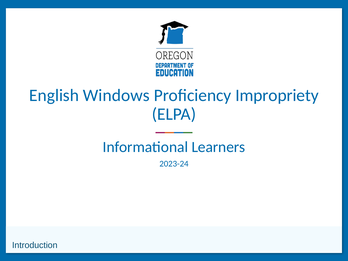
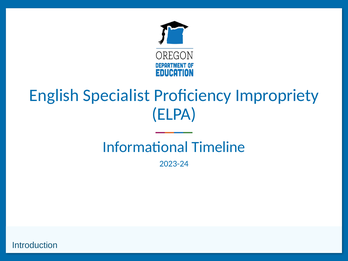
Windows: Windows -> Specialist
Learners: Learners -> Timeline
